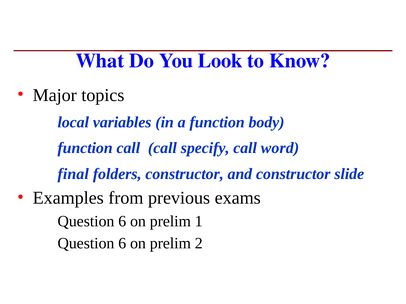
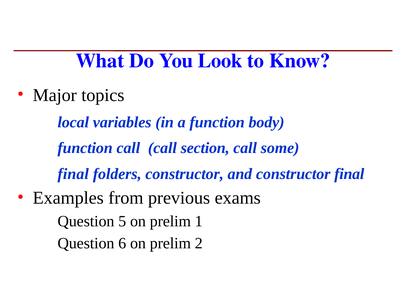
specify: specify -> section
word: word -> some
constructor slide: slide -> final
6 at (122, 222): 6 -> 5
